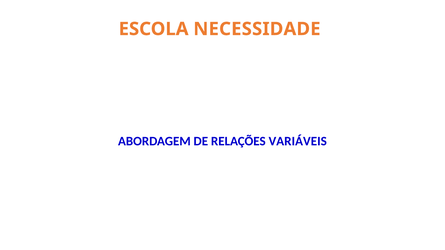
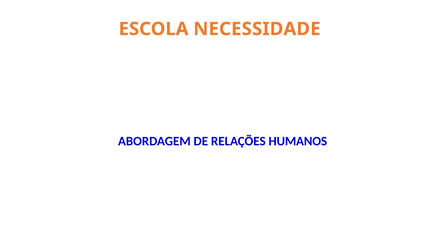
VARIÁVEIS: VARIÁVEIS -> HUMANOS
